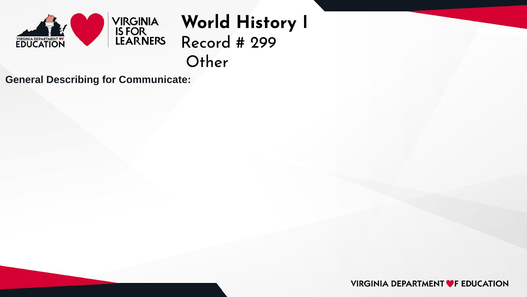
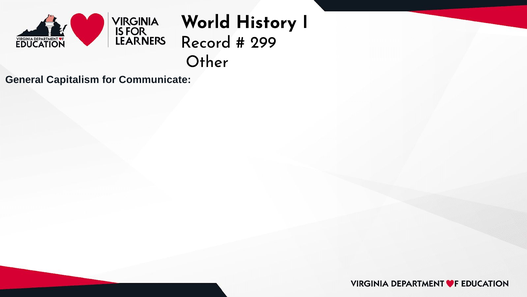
Describing: Describing -> Capitalism
